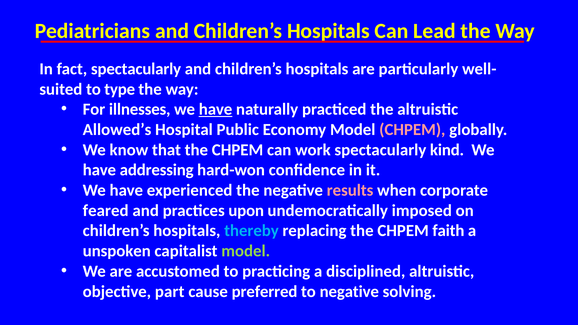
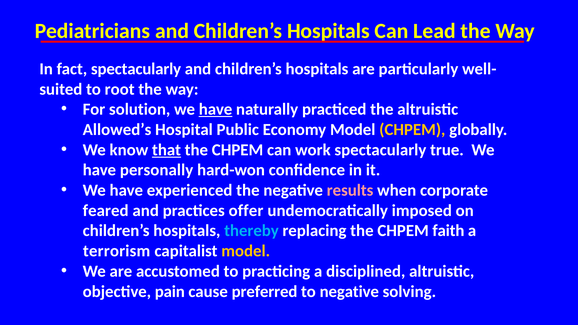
type: type -> root
illnesses: illnesses -> solution
CHPEM at (412, 130) colour: pink -> yellow
that underline: none -> present
kind: kind -> true
addressing: addressing -> personally
upon: upon -> offer
unspoken: unspoken -> terrorism
model at (246, 251) colour: light green -> yellow
part: part -> pain
